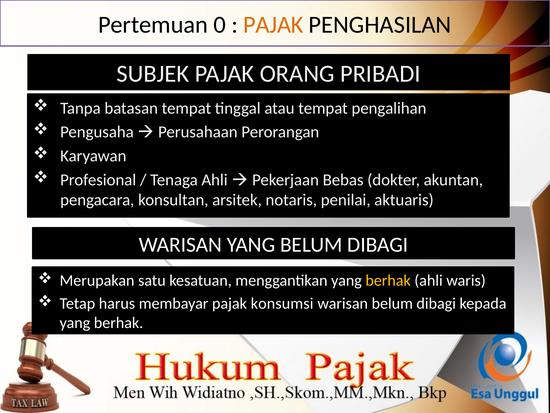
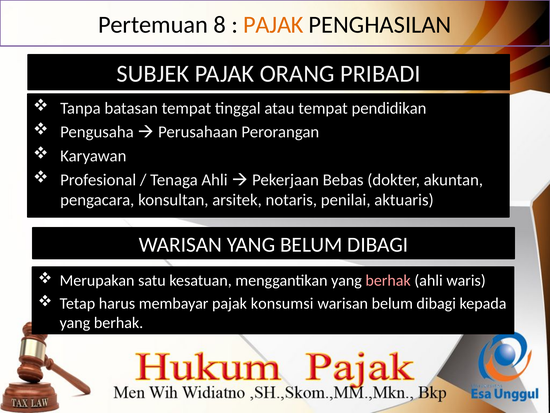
0: 0 -> 8
pengalihan: pengalihan -> pendidikan
berhak at (388, 280) colour: yellow -> pink
